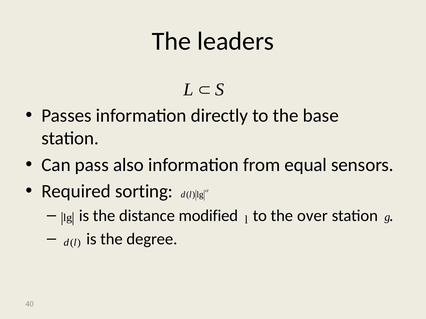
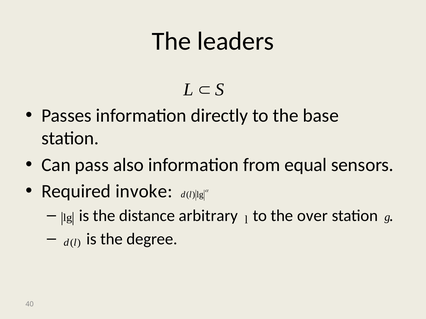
sorting: sorting -> invoke
modified: modified -> arbitrary
